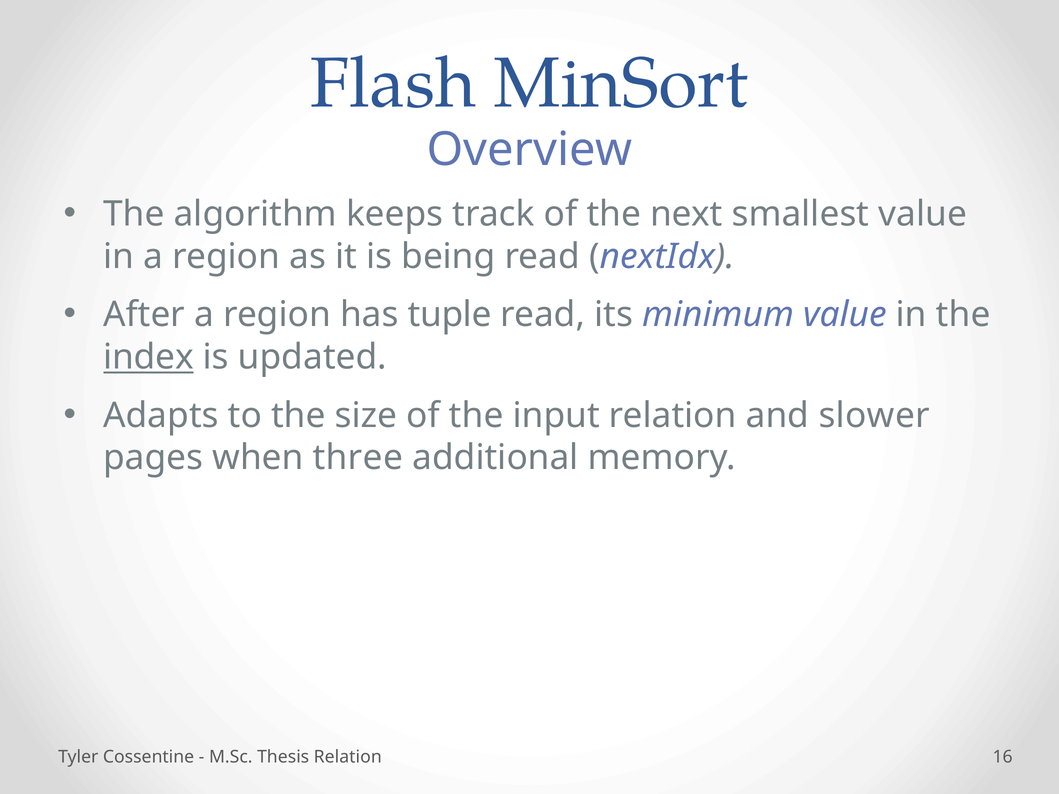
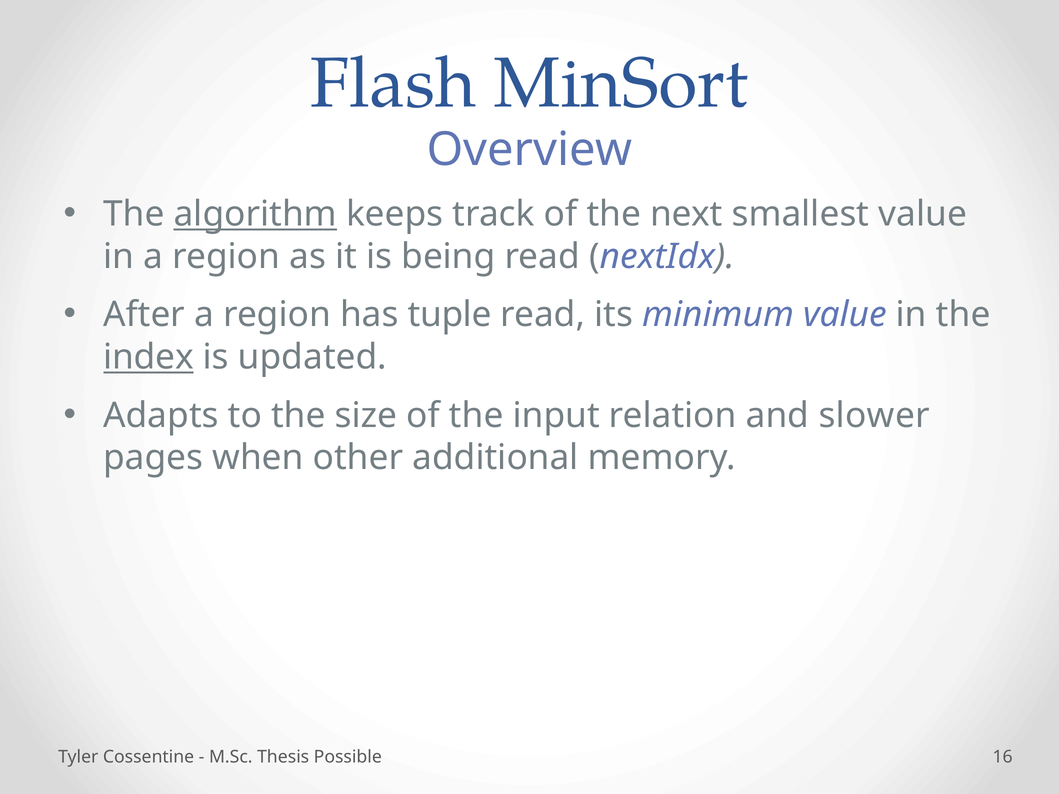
algorithm underline: none -> present
three: three -> other
Thesis Relation: Relation -> Possible
